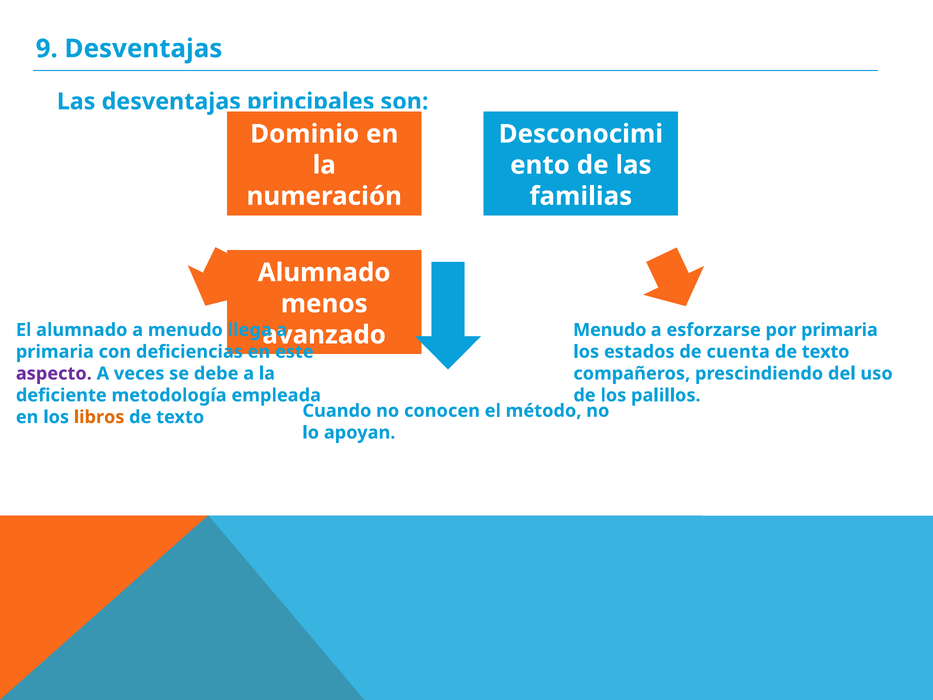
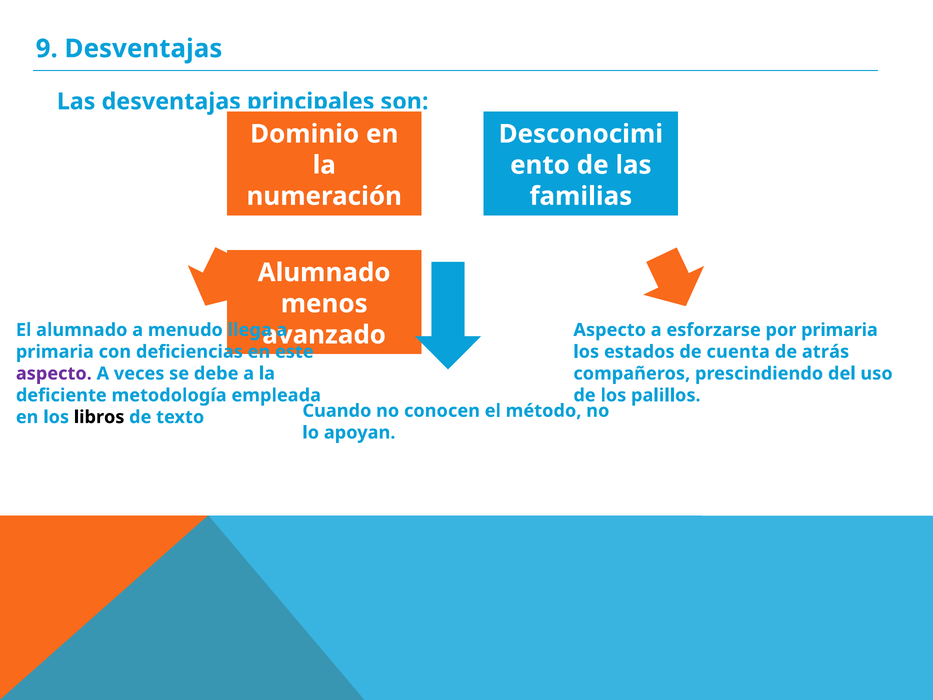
Menudo at (610, 330): Menudo -> Aspecto
texto at (826, 352): texto -> atrás
libros colour: orange -> black
